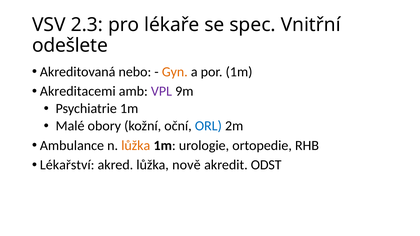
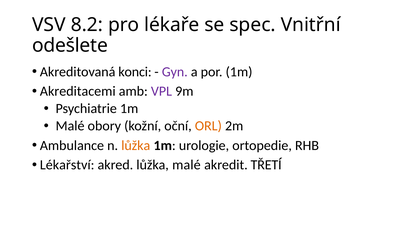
2.3: 2.3 -> 8.2
nebo: nebo -> konci
Gyn colour: orange -> purple
ORL colour: blue -> orange
lůžka nově: nově -> malé
ODST: ODST -> TŘETÍ
